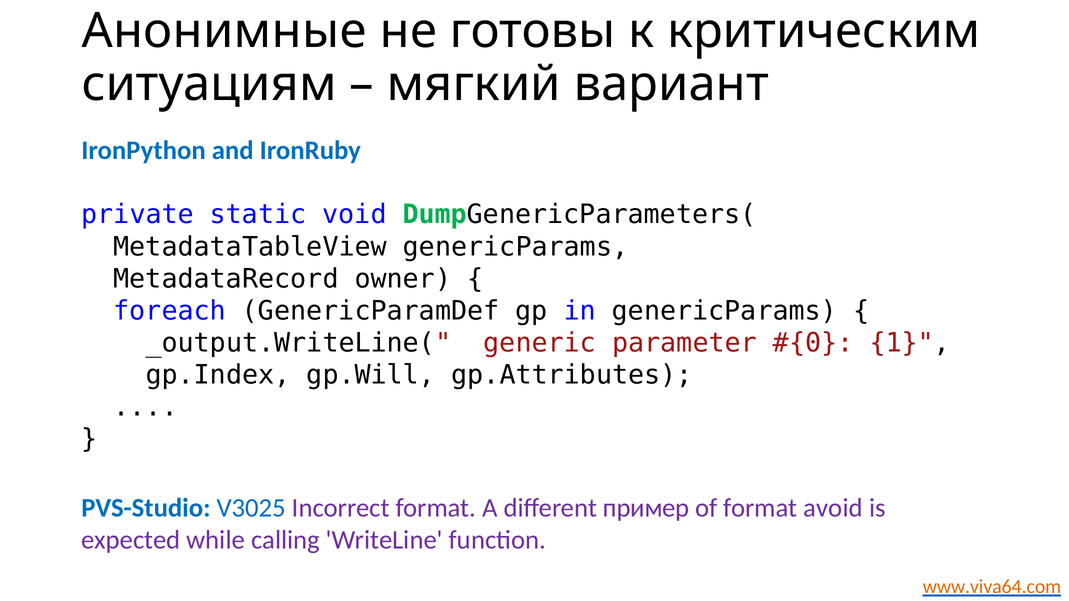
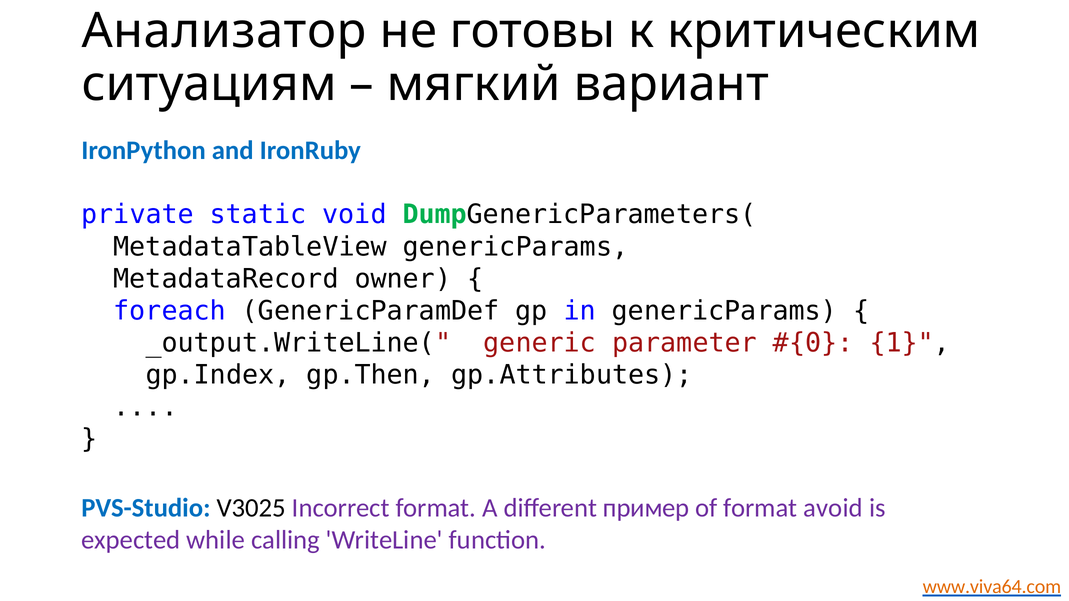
Анонимные: Анонимные -> Анализатор
gp.Will: gp.Will -> gp.Then
V3025 colour: blue -> black
